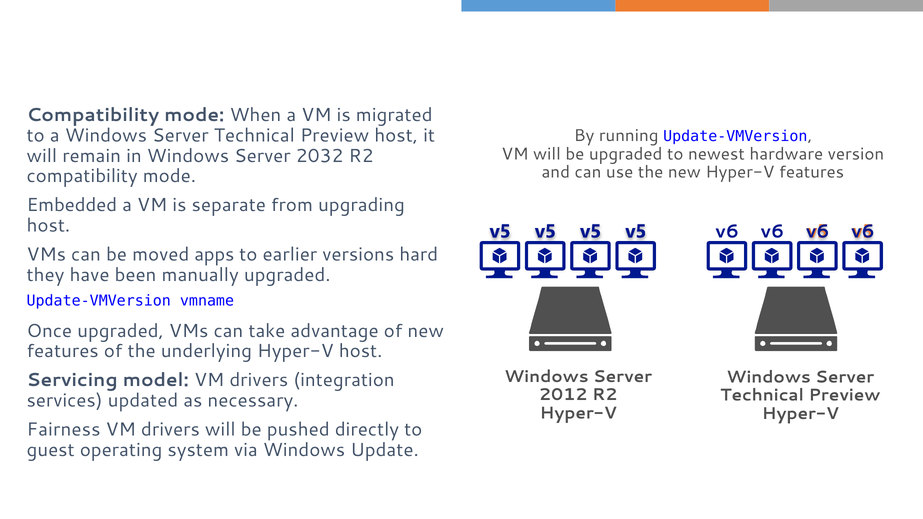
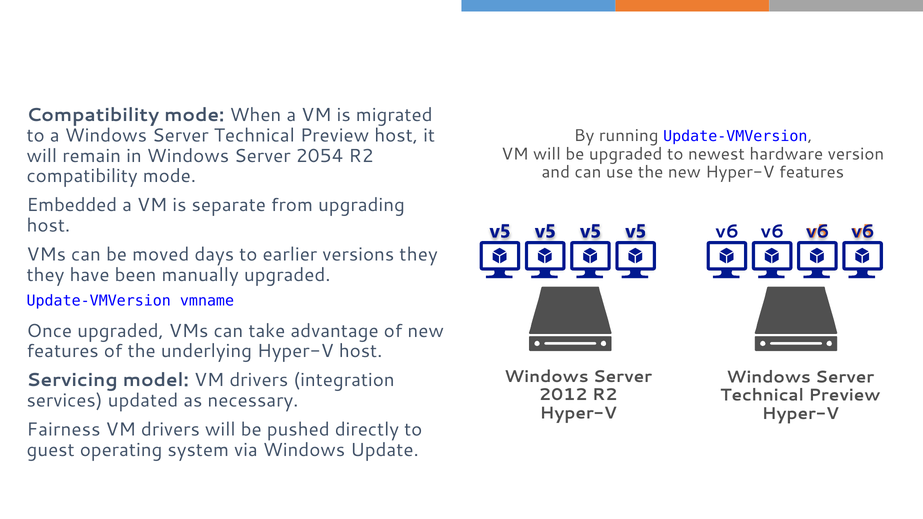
2032: 2032 -> 2054
apps: apps -> days
versions hard: hard -> they
